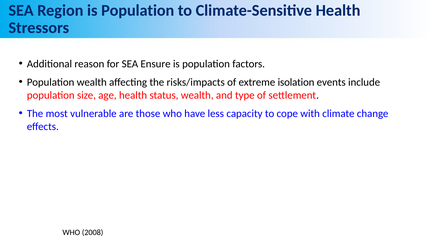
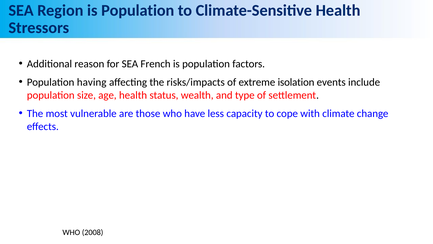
Ensure: Ensure -> French
Population wealth: wealth -> having
